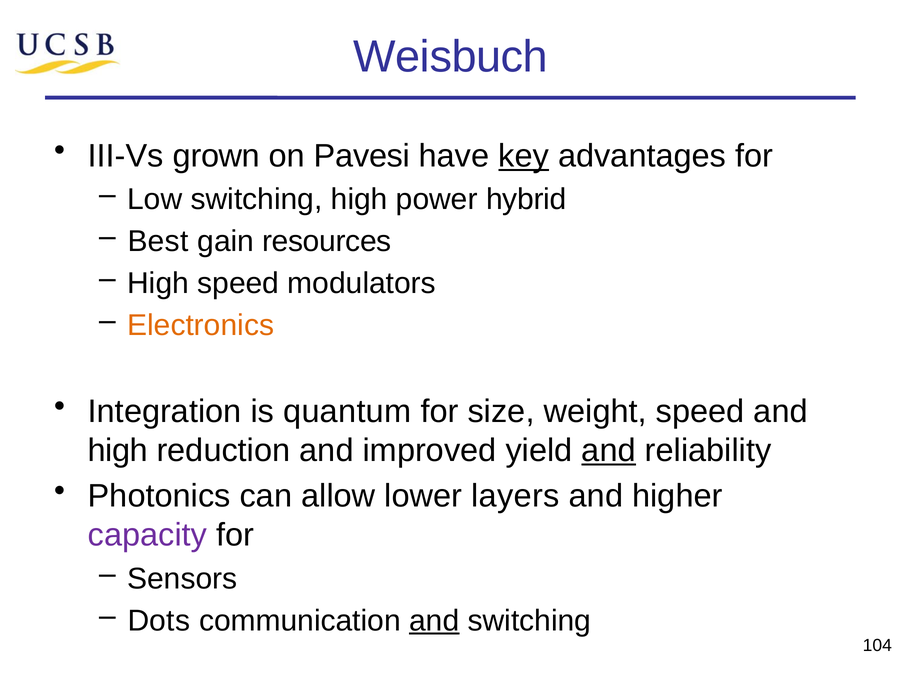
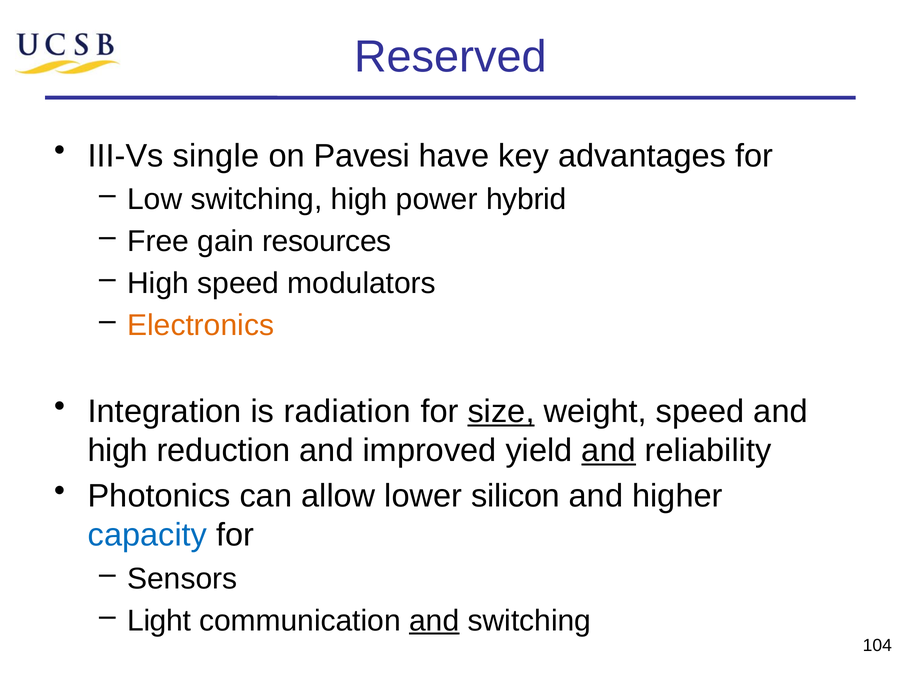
Weisbuch: Weisbuch -> Reserved
grown: grown -> single
key underline: present -> none
Best: Best -> Free
quantum: quantum -> radiation
size underline: none -> present
layers: layers -> silicon
capacity colour: purple -> blue
Dots: Dots -> Light
